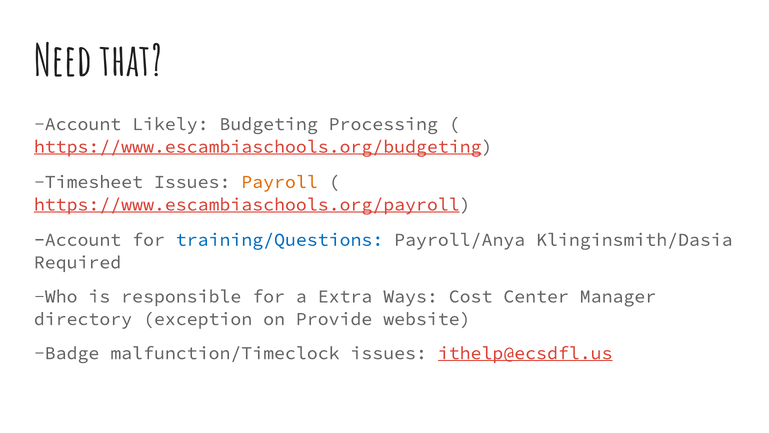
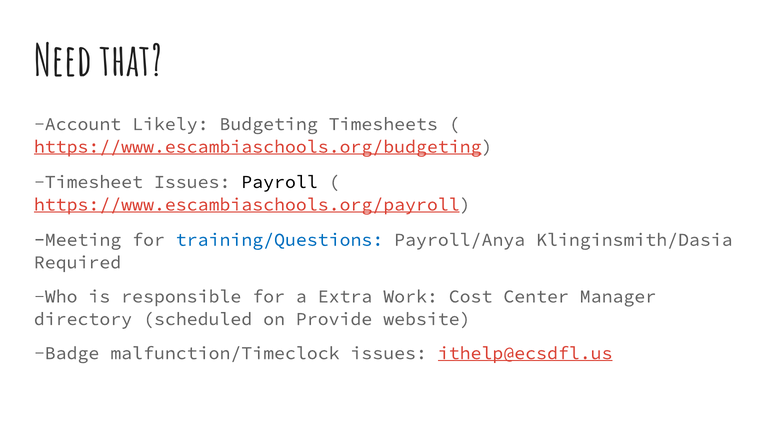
Processing: Processing -> Timesheets
Payroll colour: orange -> black
Account at (78, 240): Account -> Meeting
Ways: Ways -> Work
exception: exception -> scheduled
